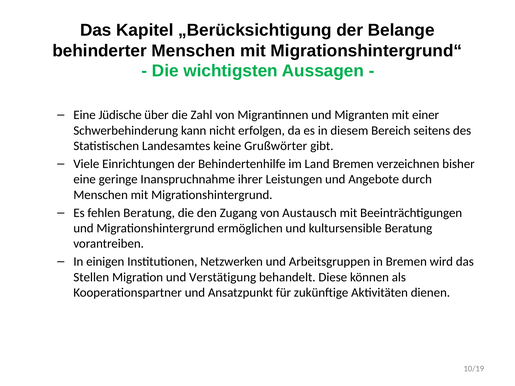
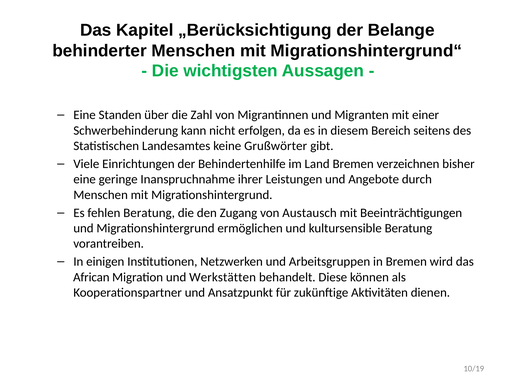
Jüdische: Jüdische -> Standen
Stellen: Stellen -> African
Verstätigung: Verstätigung -> Werkstätten
